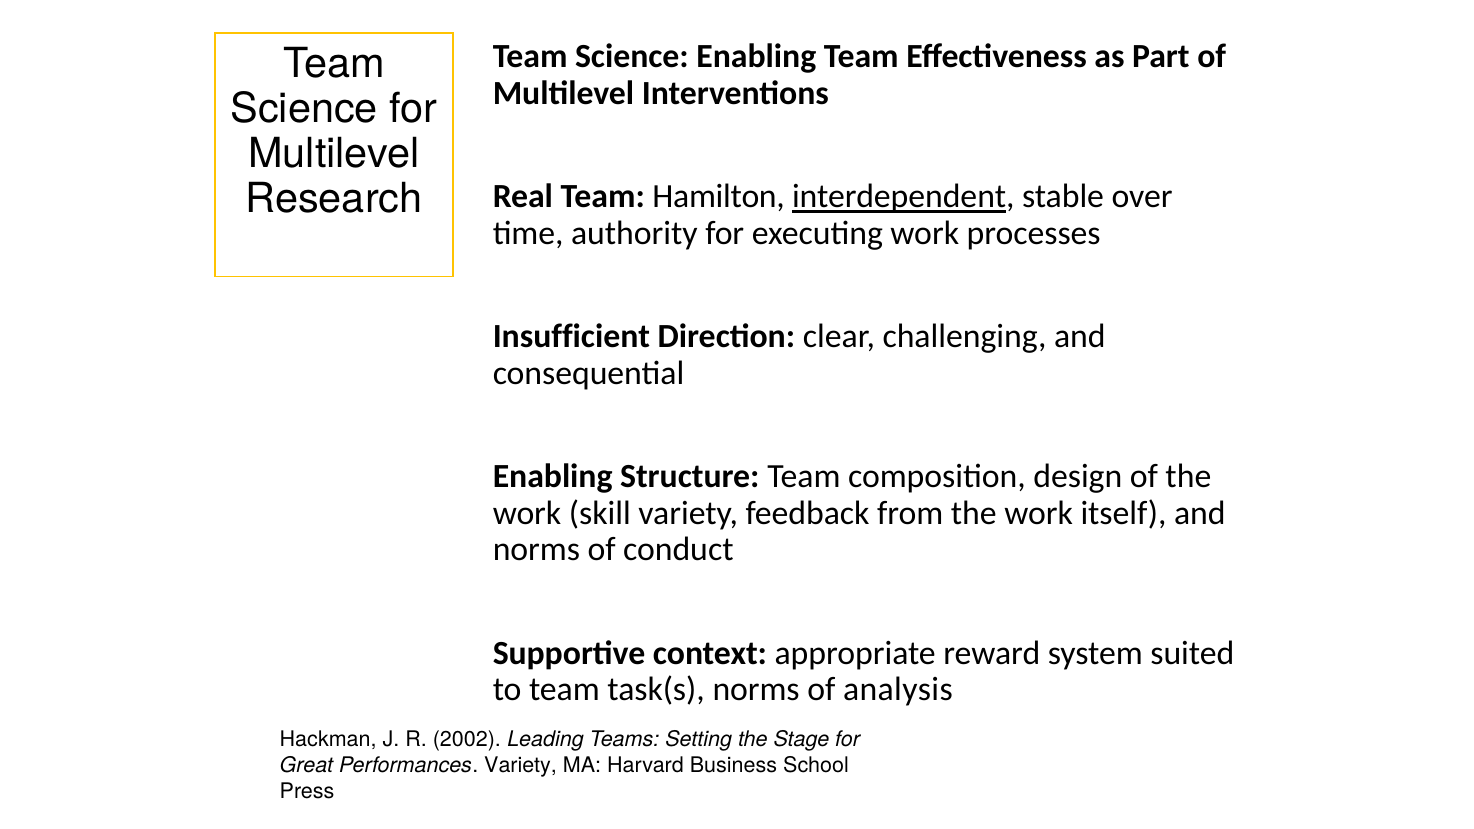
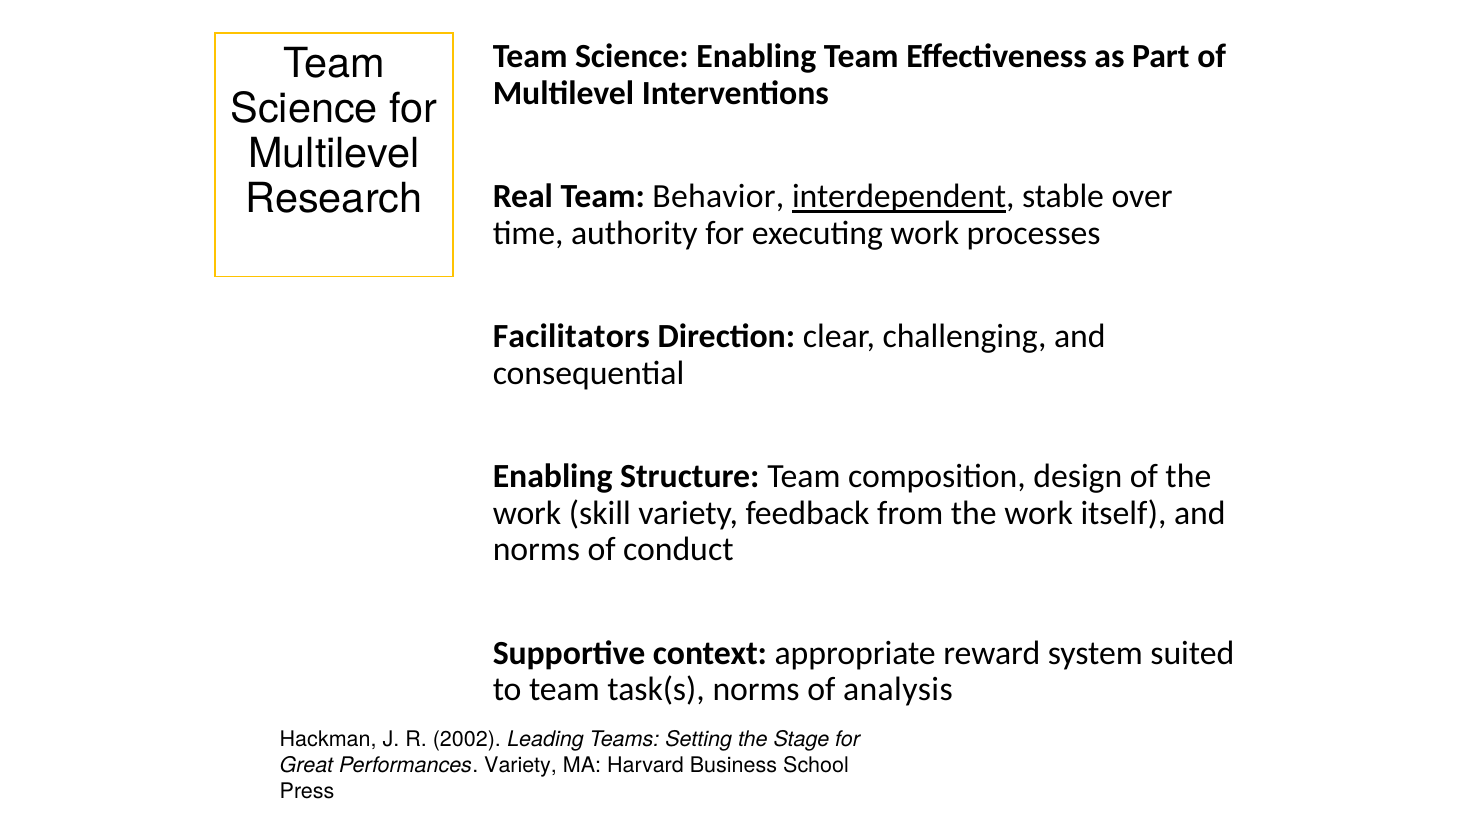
Hamilton: Hamilton -> Behavior
Insufficient: Insufficient -> Facilitators
